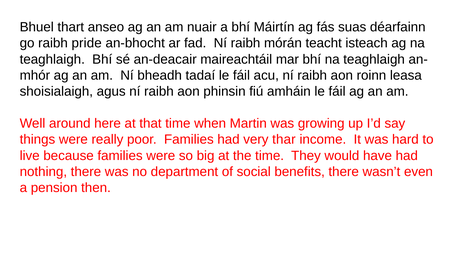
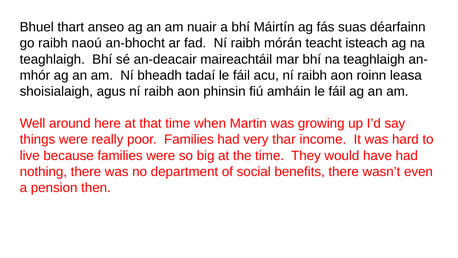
pride: pride -> naoú
